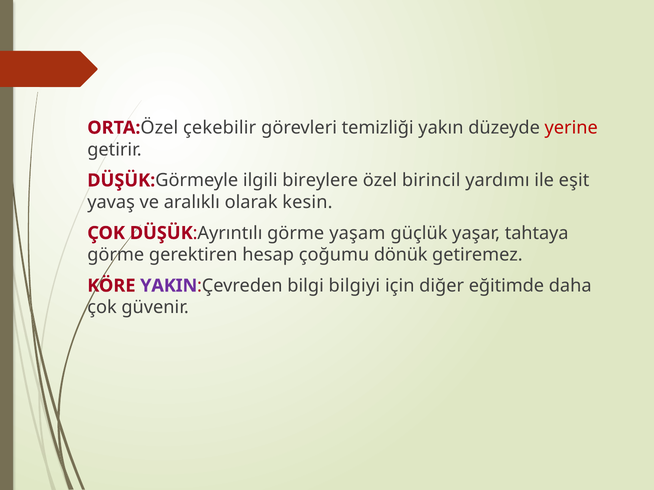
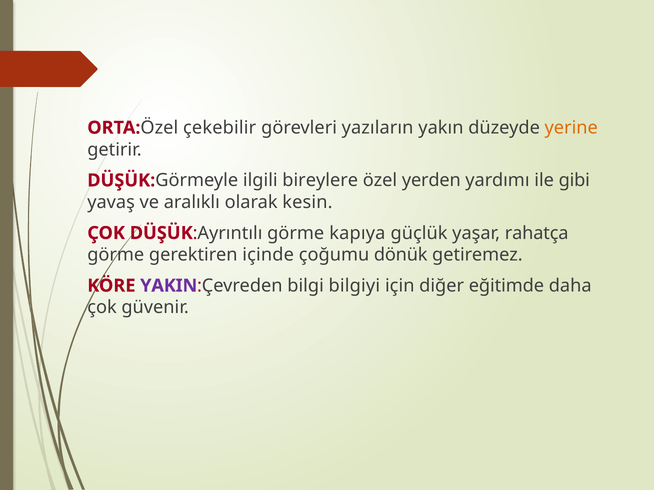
temizliği: temizliği -> yazıların
yerine colour: red -> orange
birincil: birincil -> yerden
eşit: eşit -> gibi
yaşam: yaşam -> kapıya
tahtaya: tahtaya -> rahatça
hesap: hesap -> içinde
